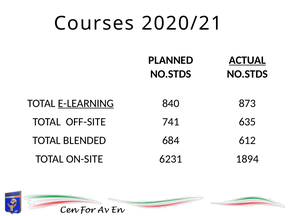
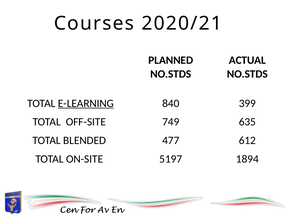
ACTUAL underline: present -> none
873: 873 -> 399
741: 741 -> 749
684: 684 -> 477
6231: 6231 -> 5197
